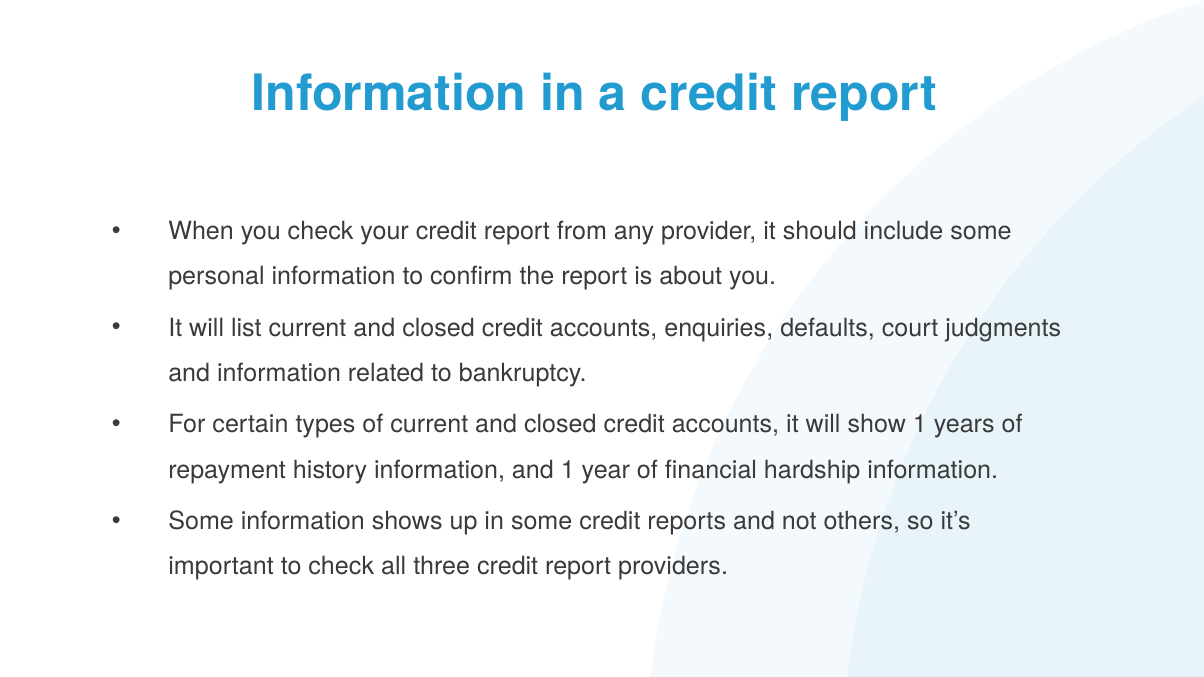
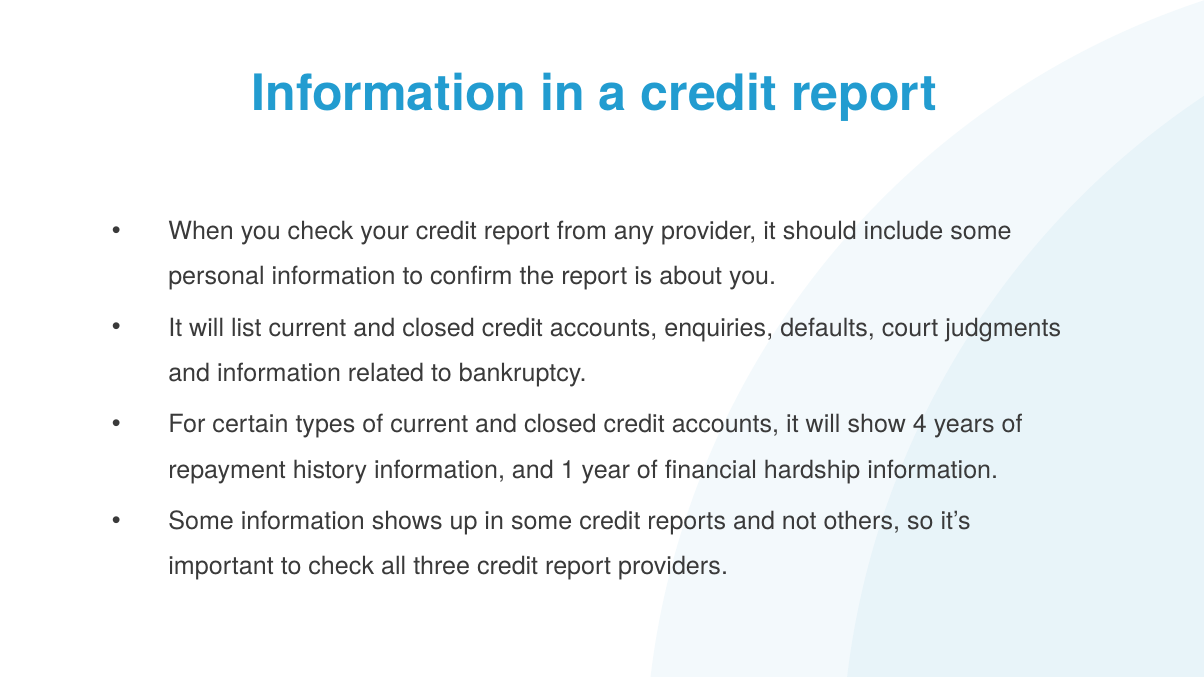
show 1: 1 -> 4
